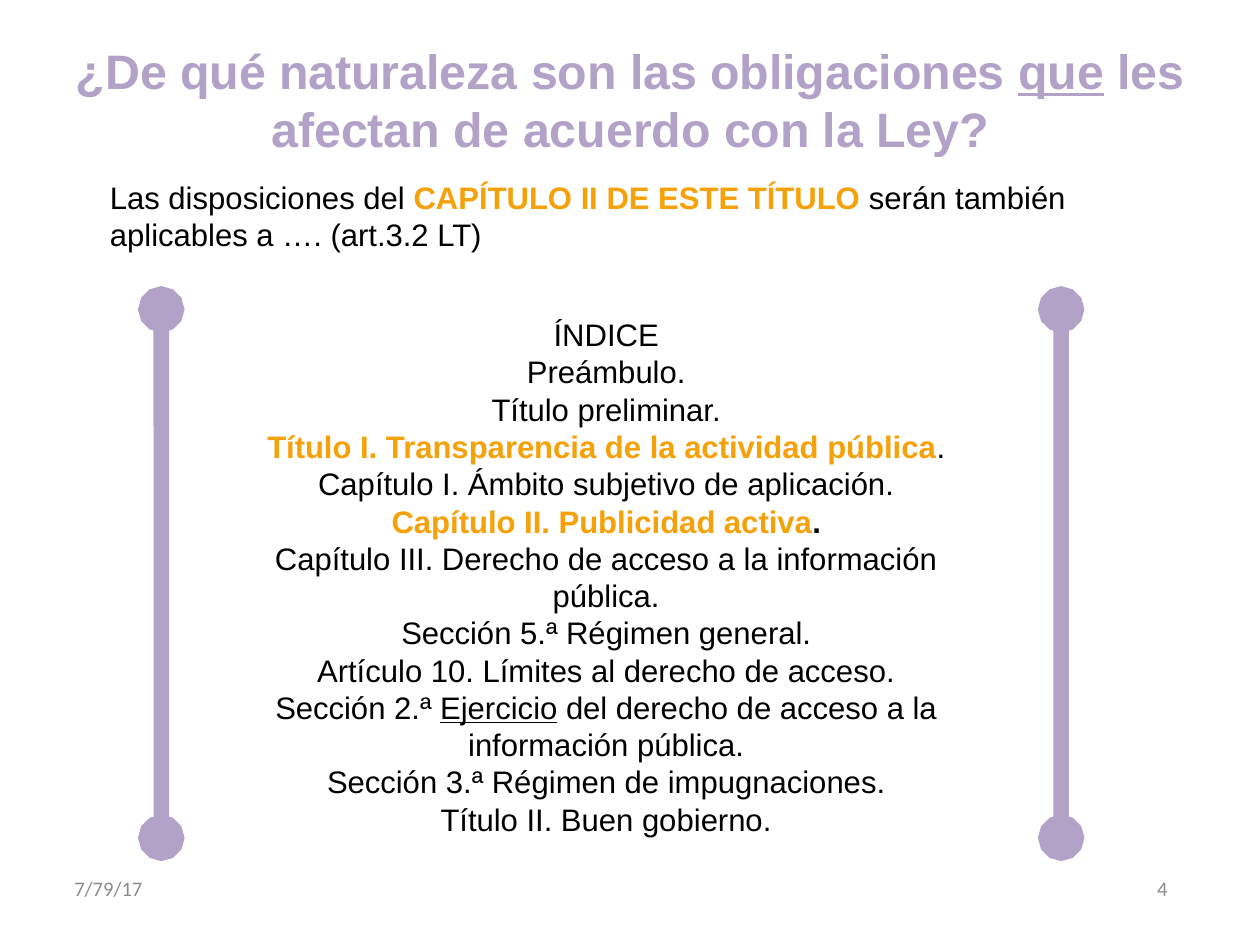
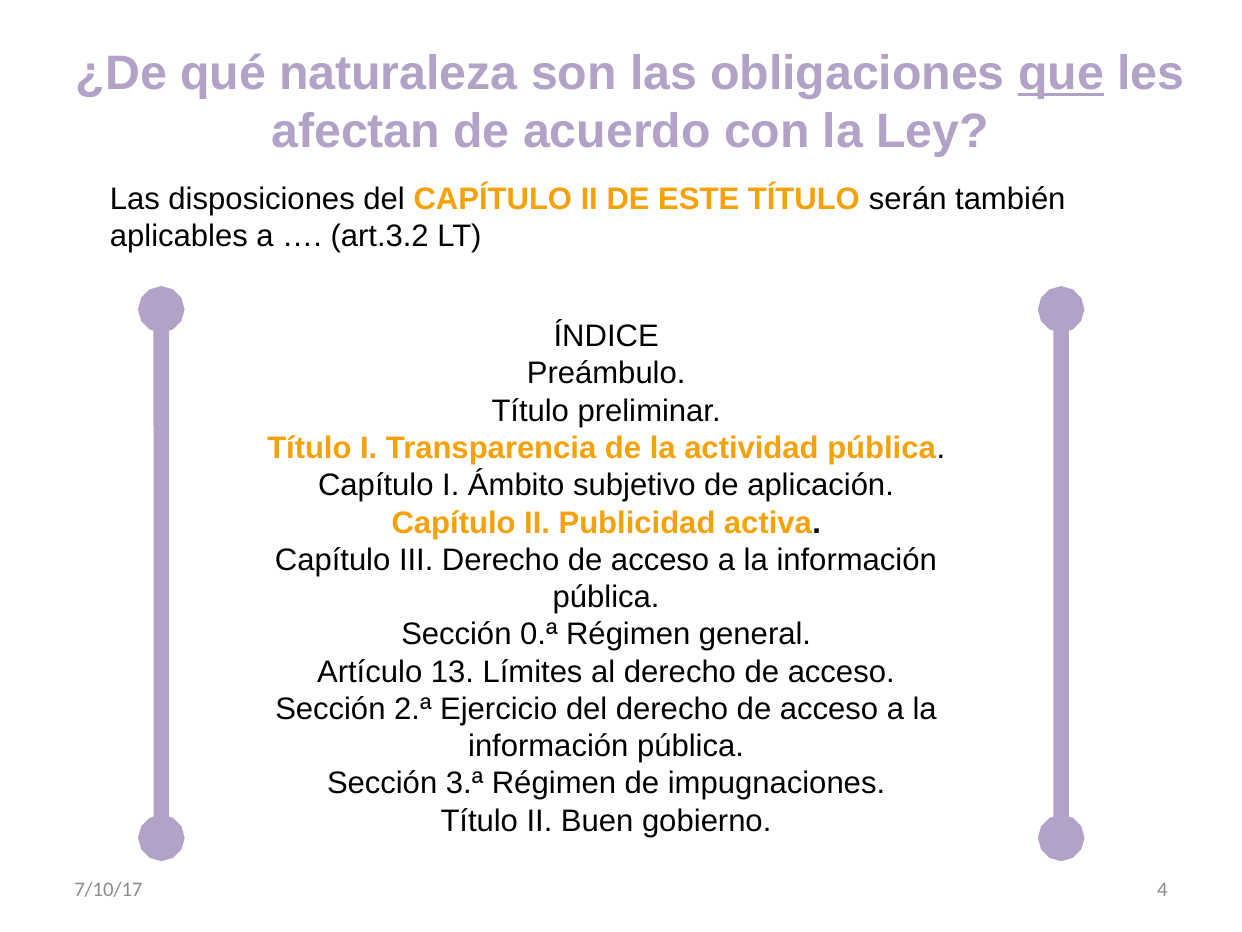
5.ª: 5.ª -> 0.ª
10: 10 -> 13
Ejercicio underline: present -> none
7/79/17: 7/79/17 -> 7/10/17
